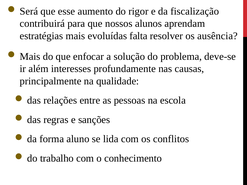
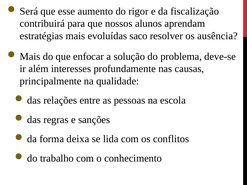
falta: falta -> saco
aluno: aluno -> deixa
